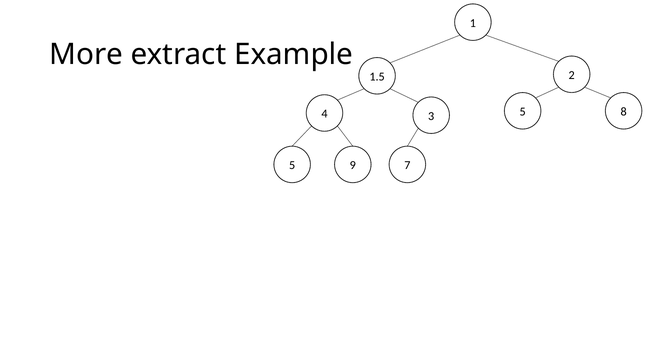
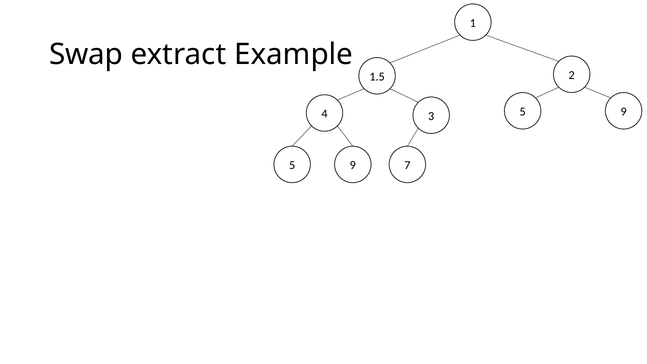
More: More -> Swap
3 5 8: 8 -> 9
